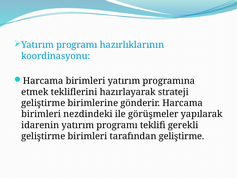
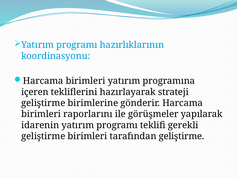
etmek: etmek -> içeren
nezdindeki: nezdindeki -> raporlarını
